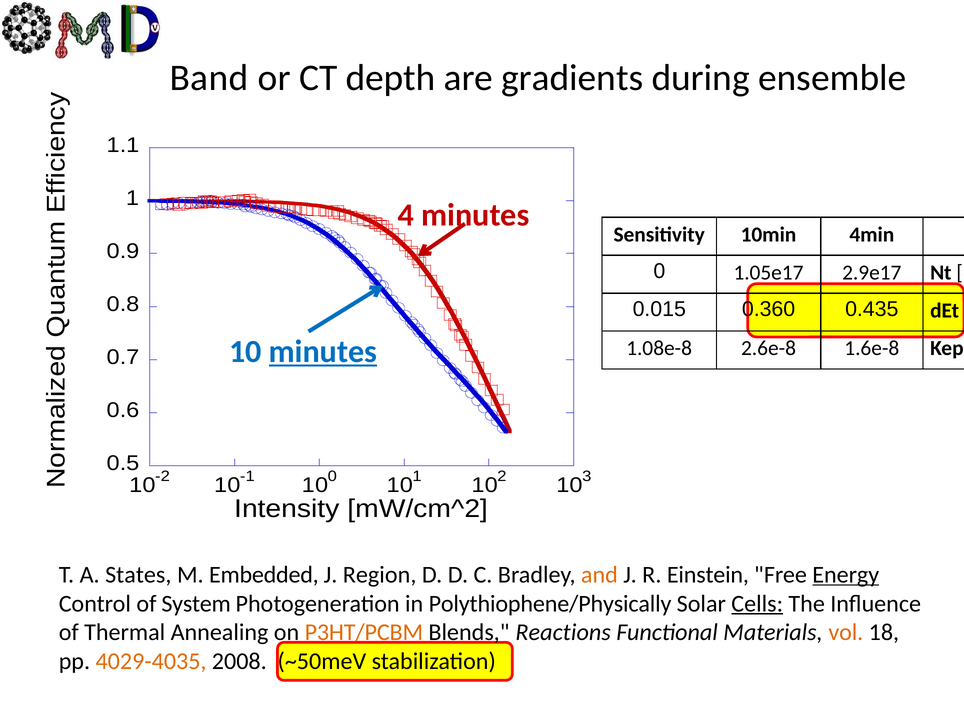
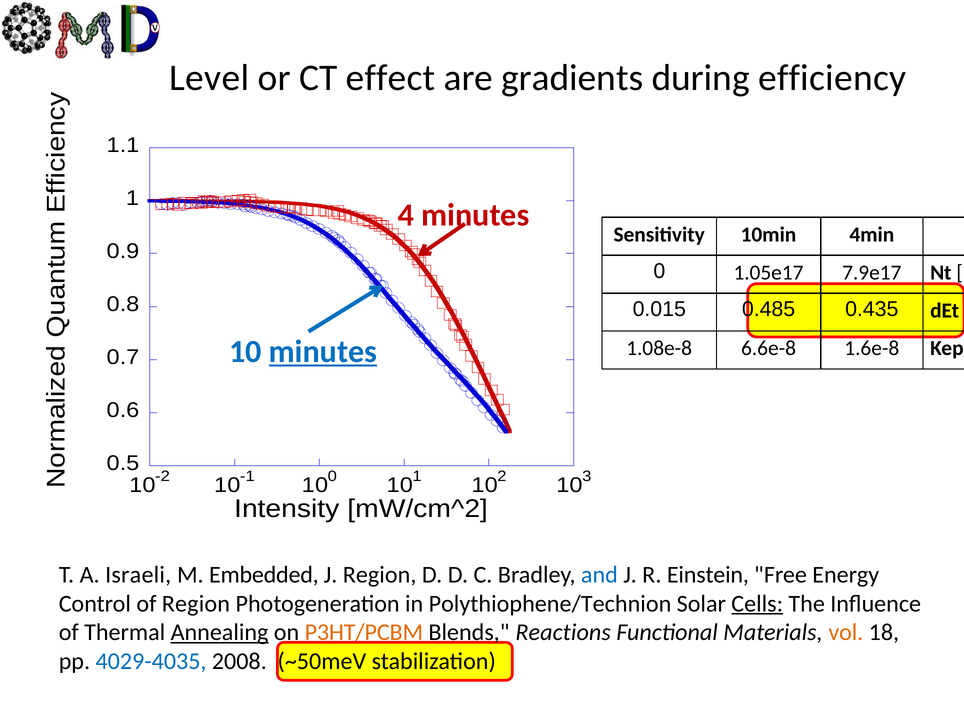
Band: Band -> Level
depth: depth -> effect
ensemble: ensemble -> efficiency
2.9e17: 2.9e17 -> 7.9e17
0.360: 0.360 -> 0.485
2.6e-8: 2.6e-8 -> 6.6e-8
States: States -> Israeli
and colour: orange -> blue
Energy underline: present -> none
of System: System -> Region
Polythiophene/Physically: Polythiophene/Physically -> Polythiophene/Technion
Annealing underline: none -> present
4029-4035 colour: orange -> blue
